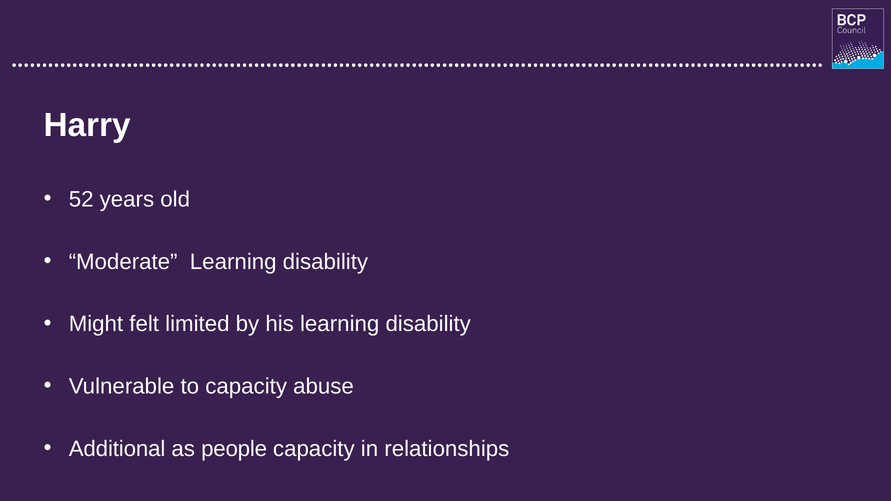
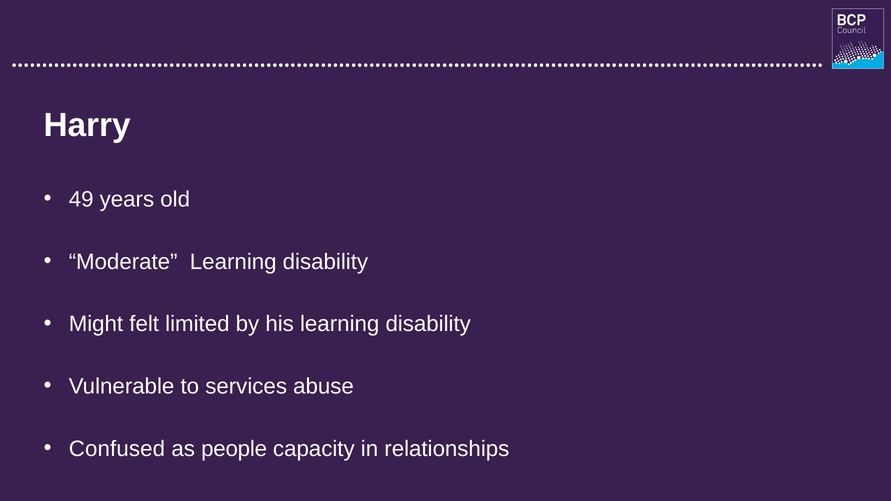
52: 52 -> 49
to capacity: capacity -> services
Additional: Additional -> Confused
